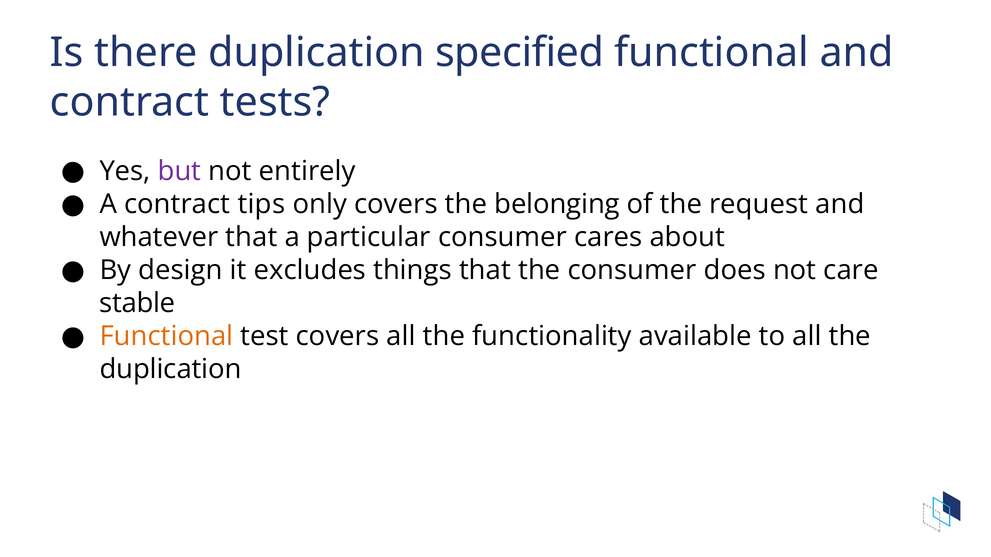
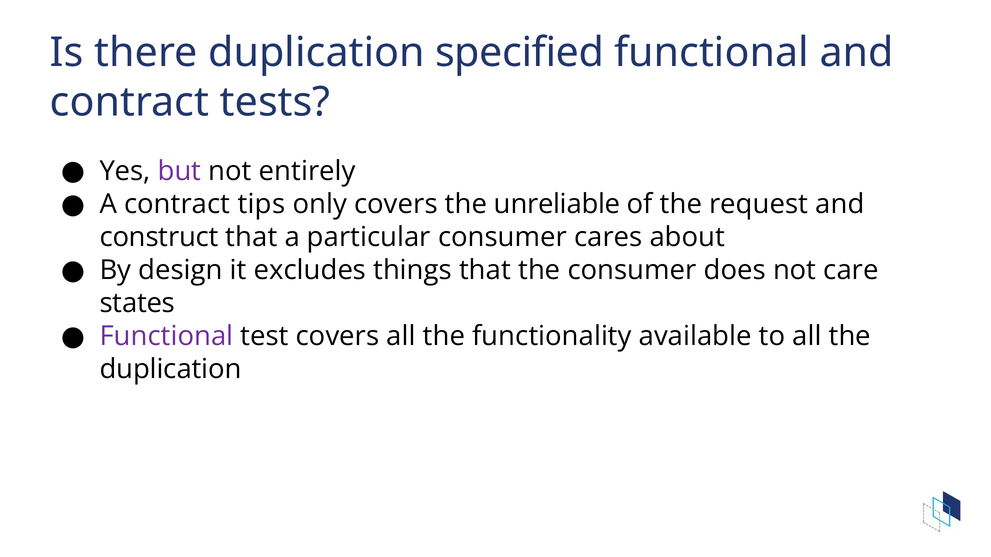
belonging: belonging -> unreliable
whatever: whatever -> construct
stable: stable -> states
Functional at (166, 337) colour: orange -> purple
